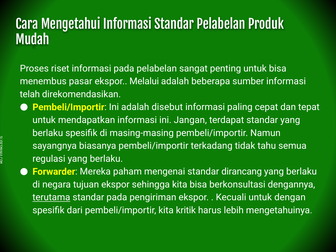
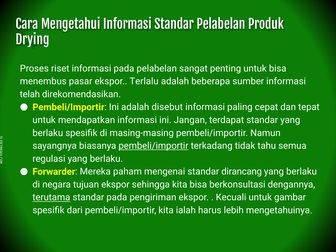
Mudah: Mudah -> Drying
Melalui: Melalui -> Terlalu
pembeli/importir at (153, 146) underline: none -> present
dengan: dengan -> gambar
kritik: kritik -> ialah
